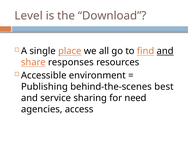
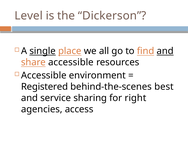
Download: Download -> Dickerson
single underline: none -> present
share responses: responses -> accessible
Publishing: Publishing -> Registered
need: need -> right
